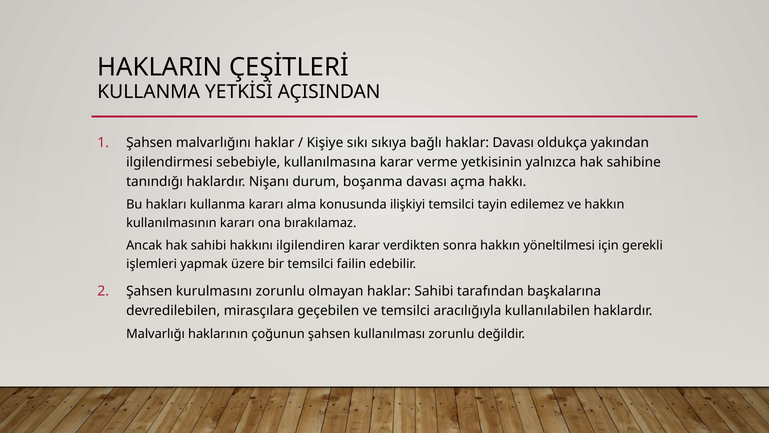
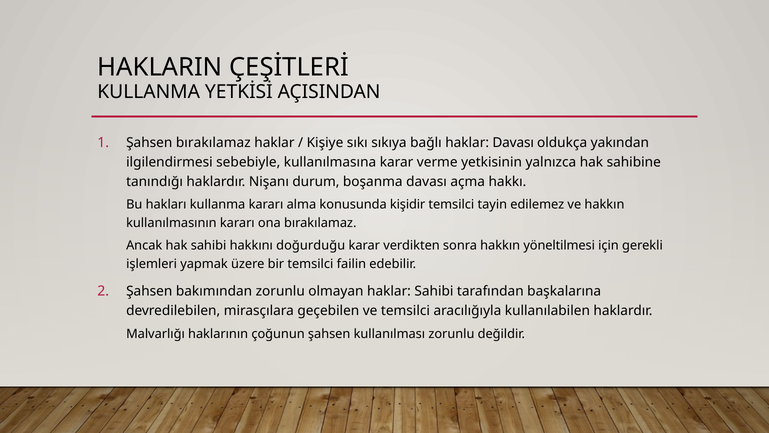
Şahsen malvarlığını: malvarlığını -> bırakılamaz
ilişkiyi: ilişkiyi -> kişidir
ilgilendiren: ilgilendiren -> doğurduğu
kurulmasını: kurulmasını -> bakımından
